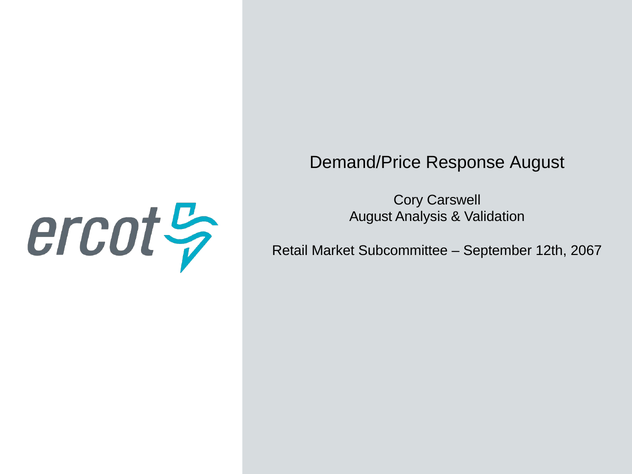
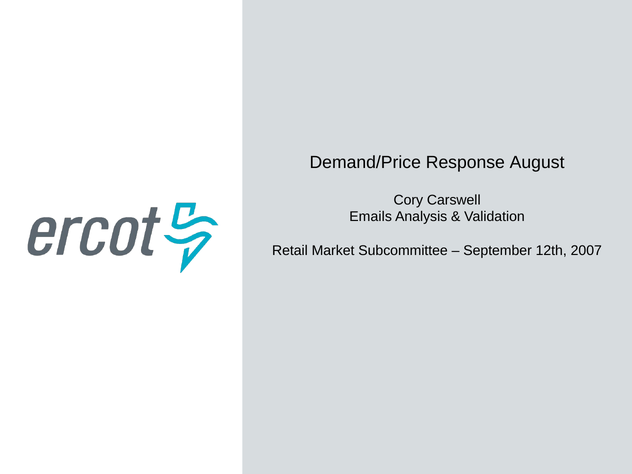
August at (371, 217): August -> Emails
2067: 2067 -> 2007
